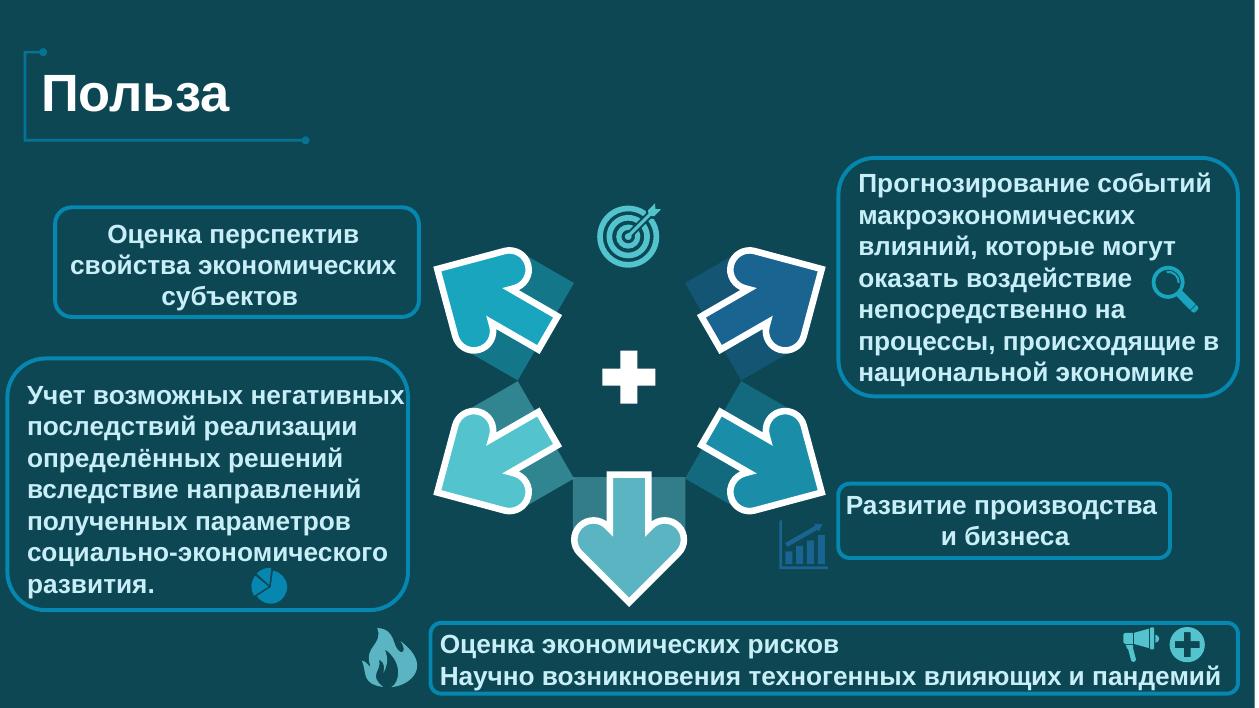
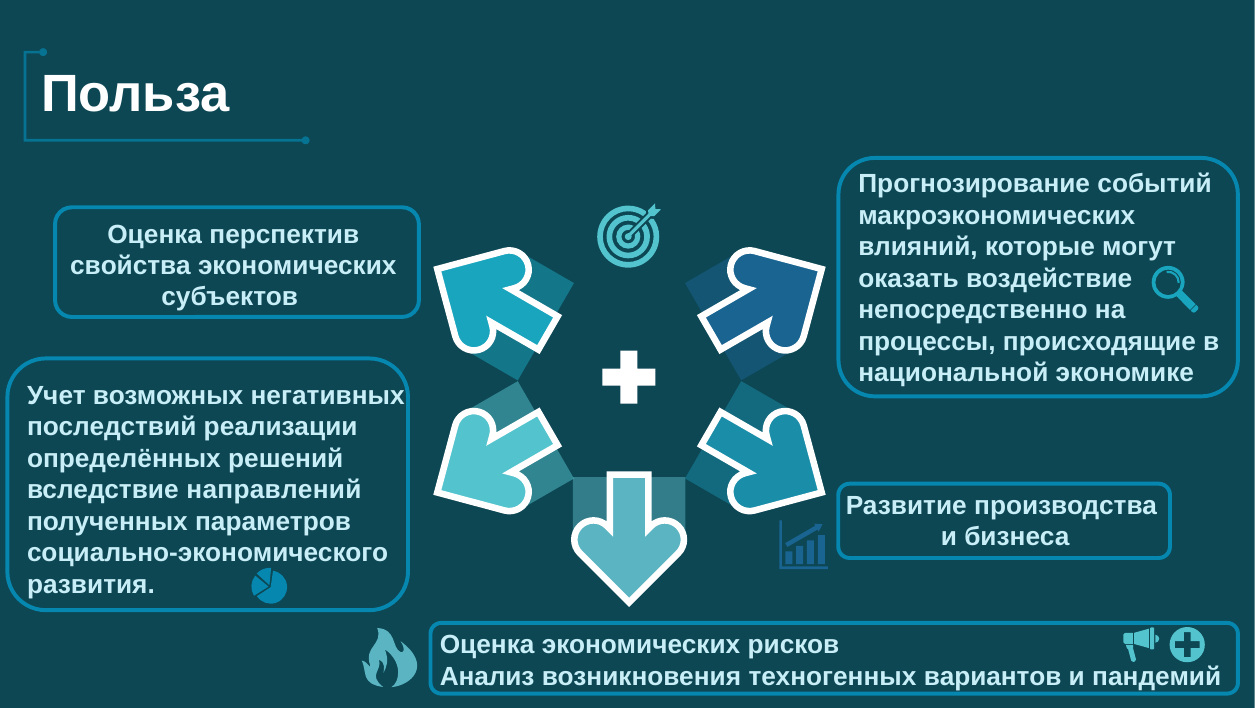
Научно: Научно -> Анализ
влияющих: влияющих -> вариантов
